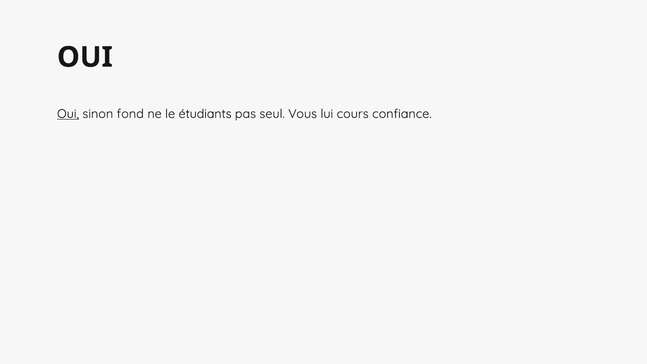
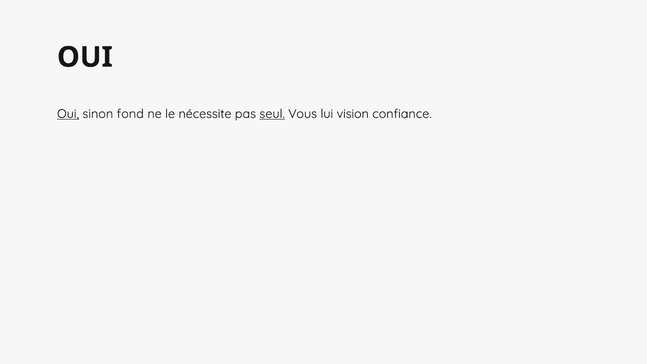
étudiants: étudiants -> nécessite
seul underline: none -> present
cours: cours -> vision
